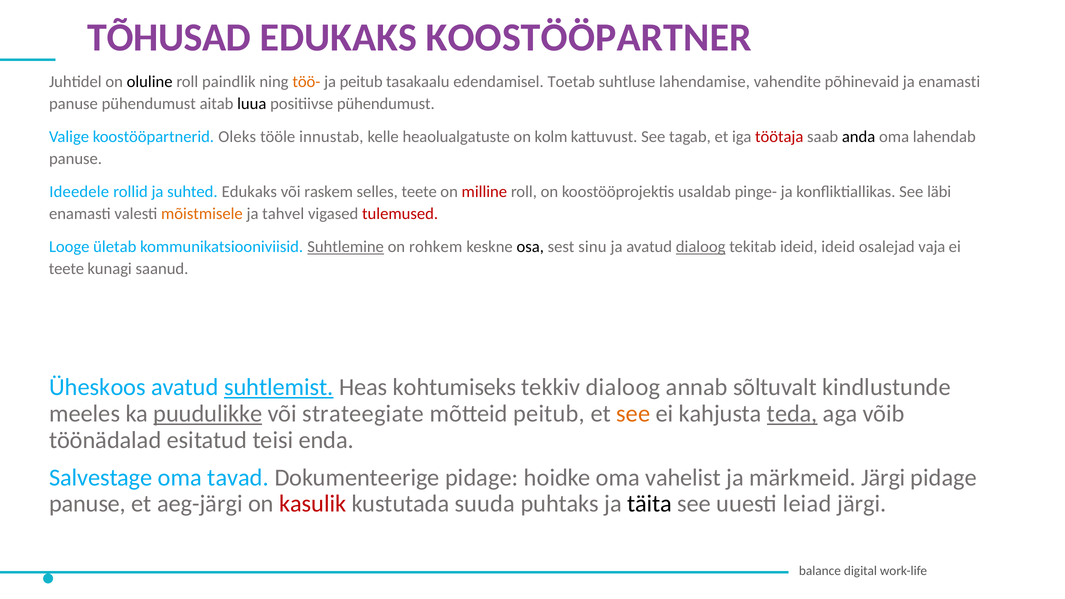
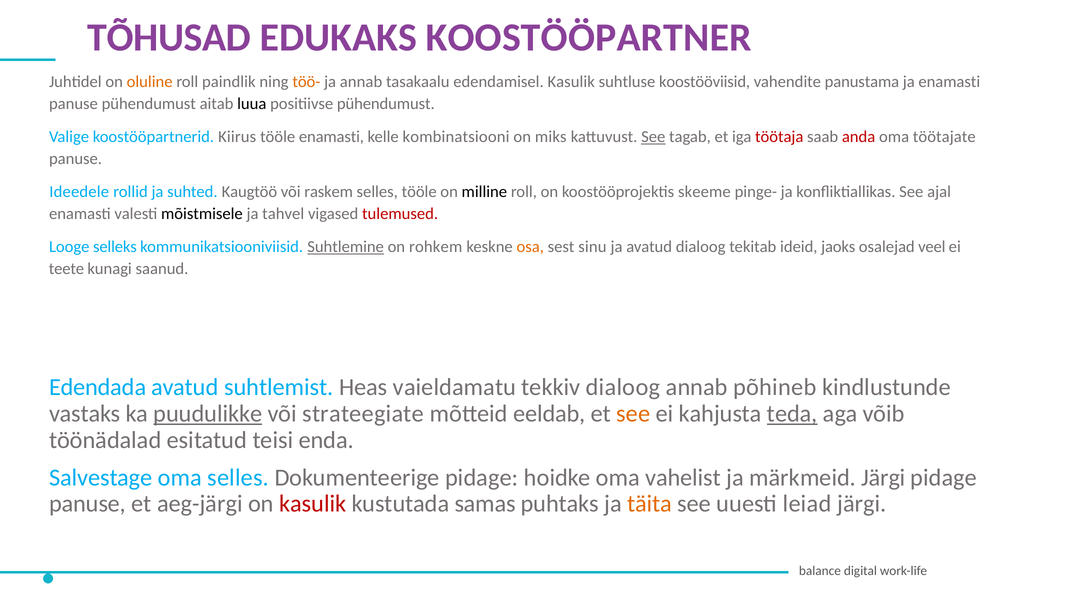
oluline colour: black -> orange
ja peitub: peitub -> annab
edendamisel Toetab: Toetab -> Kasulik
lahendamise: lahendamise -> koostööviisid
põhinevaid: põhinevaid -> panustama
Oleks: Oleks -> Kiirus
tööle innustab: innustab -> enamasti
heaolualgatuste: heaolualgatuste -> kombinatsiooni
kolm: kolm -> miks
See at (653, 137) underline: none -> present
anda colour: black -> red
lahendab: lahendab -> töötajate
suhted Edukaks: Edukaks -> Kaugtöö
selles teete: teete -> tööle
milline colour: red -> black
usaldab: usaldab -> skeeme
läbi: läbi -> ajal
mõistmisele colour: orange -> black
ületab: ületab -> selleks
osa colour: black -> orange
dialoog at (701, 247) underline: present -> none
ideid ideid: ideid -> jaoks
vaja: vaja -> veel
Üheskoos: Üheskoos -> Edendada
suhtlemist underline: present -> none
kohtumiseks: kohtumiseks -> vaieldamatu
sõltuvalt: sõltuvalt -> põhineb
meeles: meeles -> vastaks
mõtteid peitub: peitub -> eeldab
oma tavad: tavad -> selles
suuda: suuda -> samas
täita colour: black -> orange
